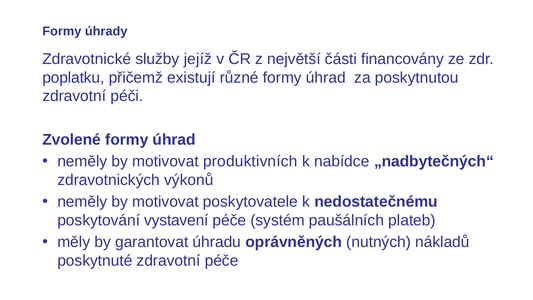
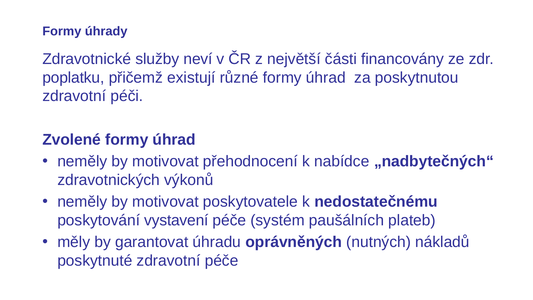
jejíž: jejíž -> neví
produktivních: produktivních -> přehodnocení
